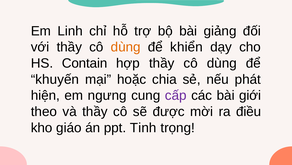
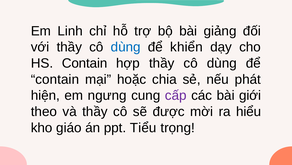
dùng at (126, 47) colour: orange -> blue
khuyến at (55, 79): khuyến -> contain
điều: điều -> hiểu
Tinh: Tinh -> Tiểu
